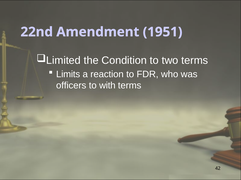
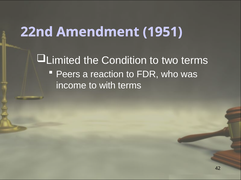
Limits: Limits -> Peers
officers: officers -> income
